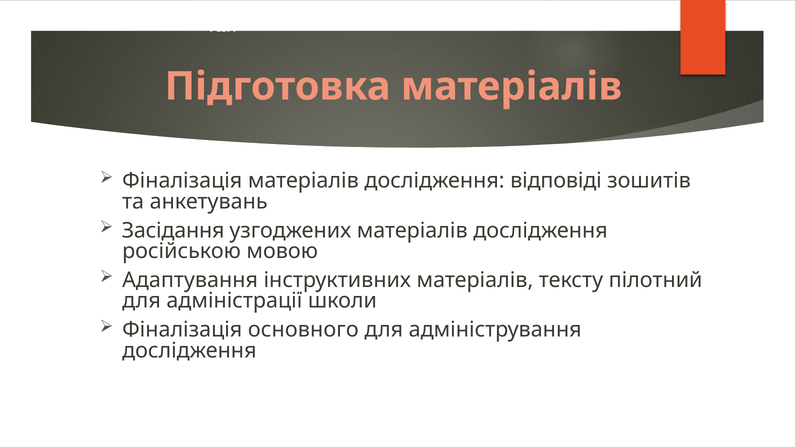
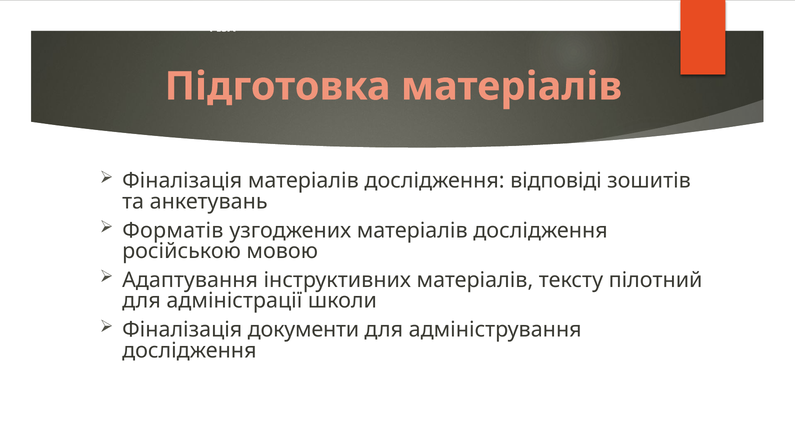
Засідання: Засідання -> Форматів
основного: основного -> документи
